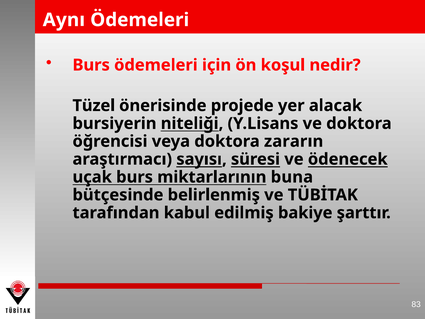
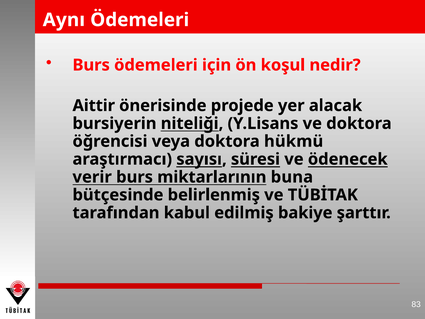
Tüzel: Tüzel -> Aittir
zararın: zararın -> hükmü
uçak: uçak -> verir
